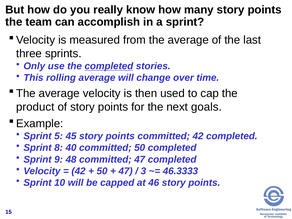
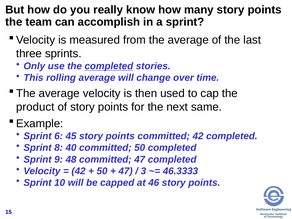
goals: goals -> same
5: 5 -> 6
